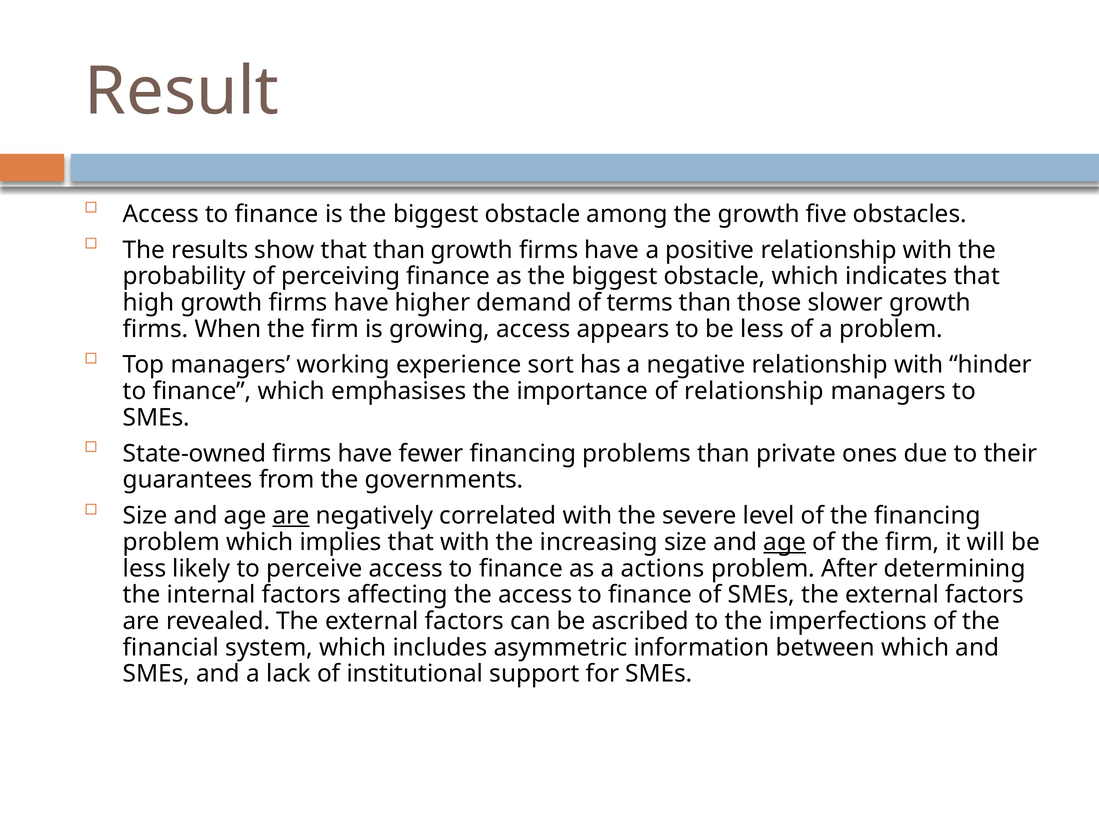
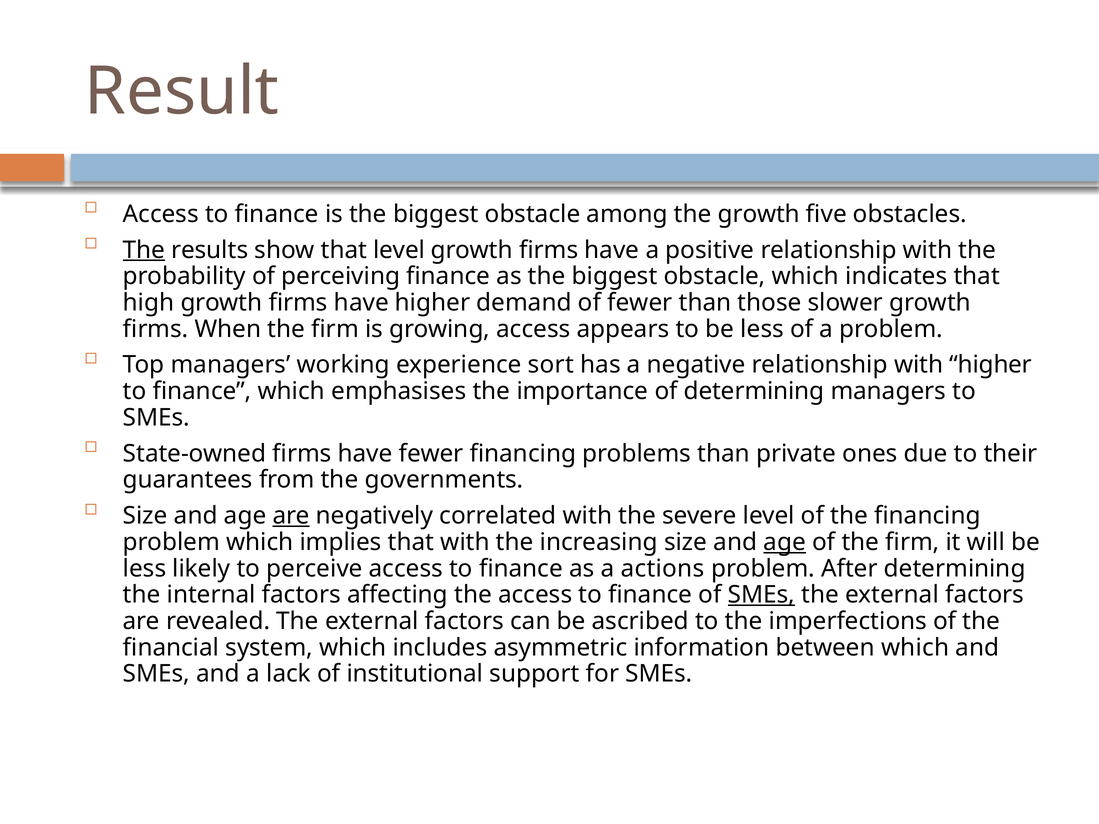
The at (144, 250) underline: none -> present
that than: than -> level
of terms: terms -> fewer
with hinder: hinder -> higher
of relationship: relationship -> determining
SMEs at (761, 595) underline: none -> present
